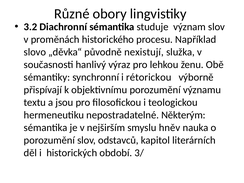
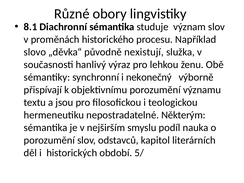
3.2: 3.2 -> 8.1
rétorickou: rétorickou -> nekonečný
hněv: hněv -> podíl
3/: 3/ -> 5/
